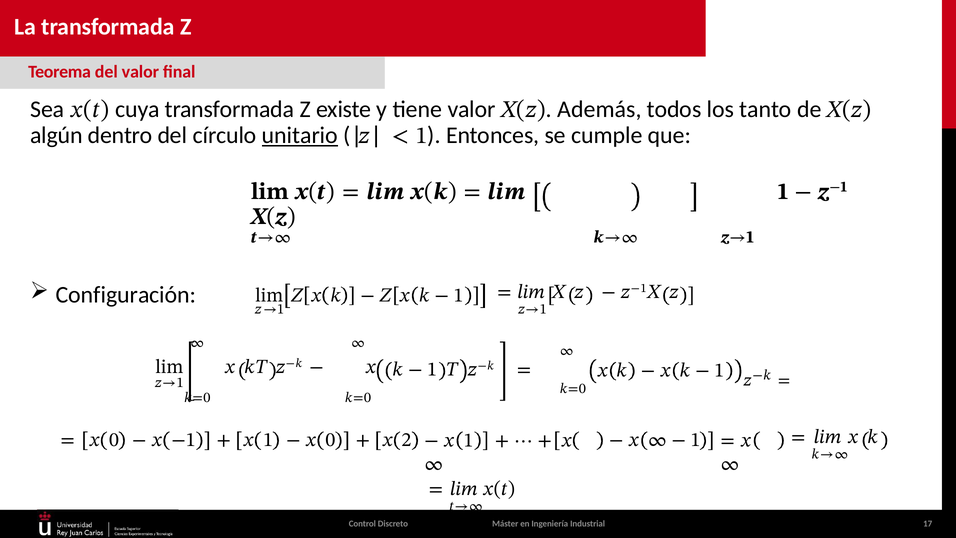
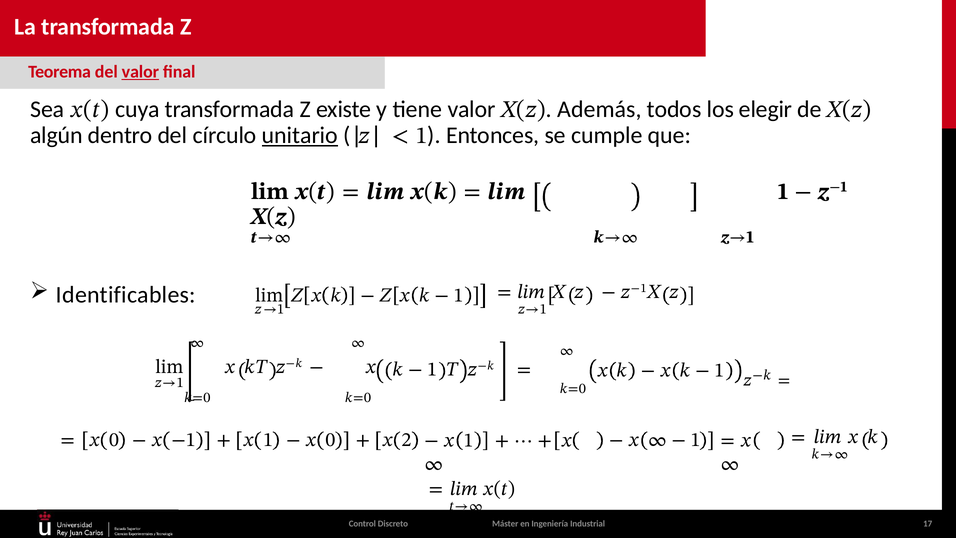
valor at (140, 72) underline: none -> present
tanto: tanto -> elegir
Configuración: Configuración -> Identificables
